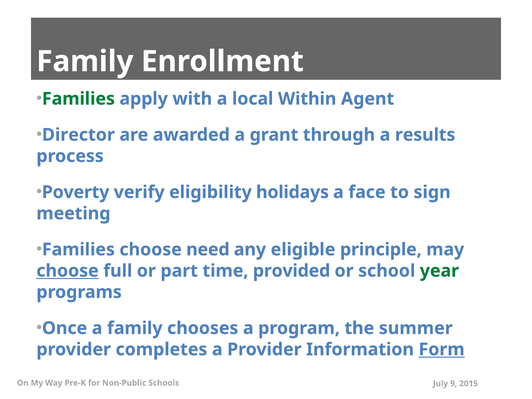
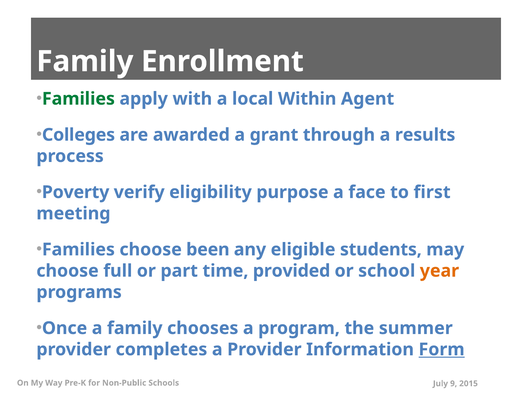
Director: Director -> Colleges
holidays: holidays -> purpose
sign: sign -> first
need: need -> been
principle: principle -> students
choose at (68, 271) underline: present -> none
year colour: green -> orange
